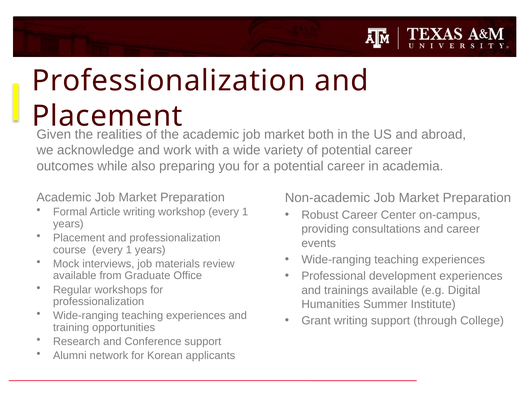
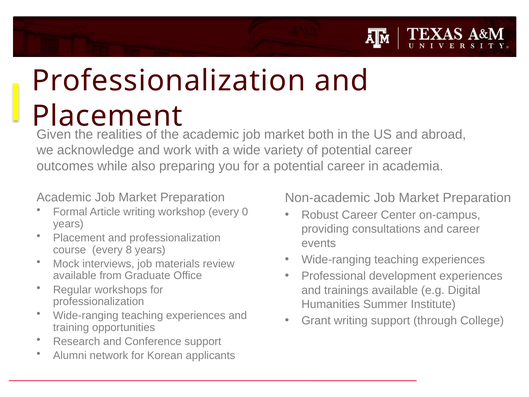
workshop every 1: 1 -> 0
course every 1: 1 -> 8
